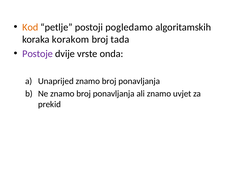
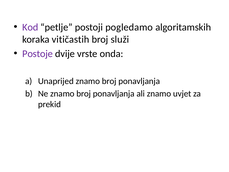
Kod colour: orange -> purple
korakom: korakom -> vitičastih
tada: tada -> služi
